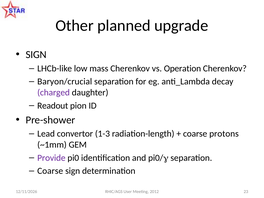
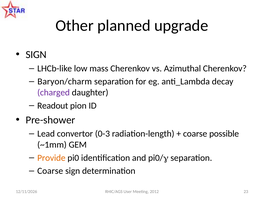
Operation: Operation -> Azimuthal
Baryon/crucial: Baryon/crucial -> Baryon/charm
1-3: 1-3 -> 0-3
protons: protons -> possible
Provide colour: purple -> orange
